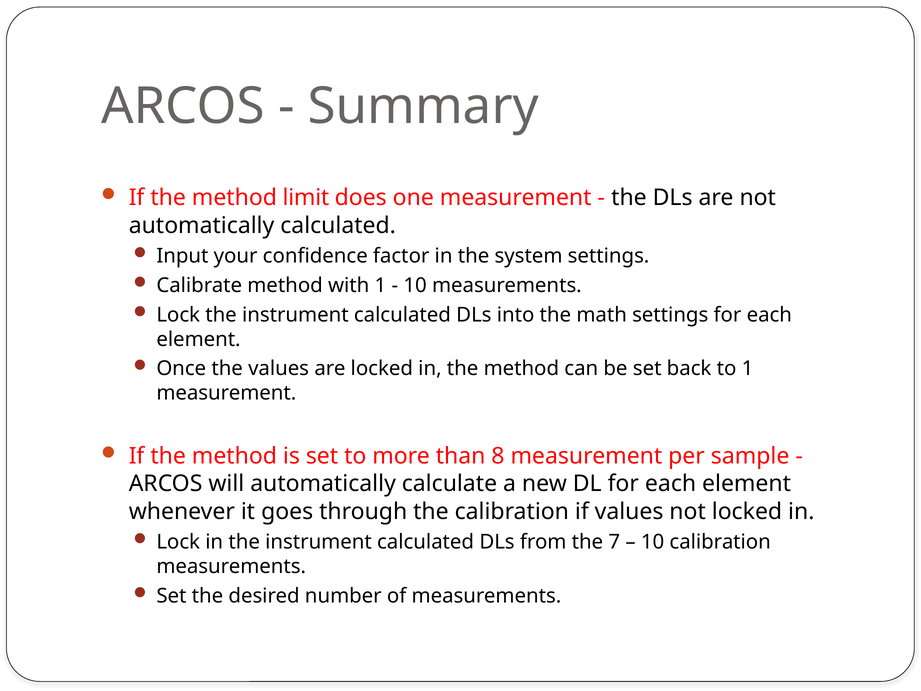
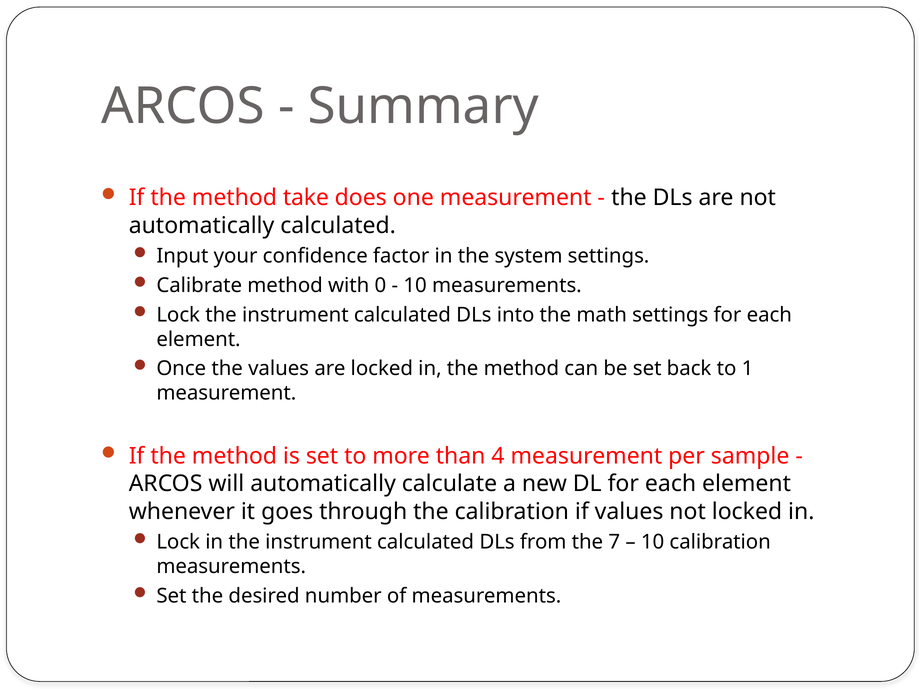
limit: limit -> take
with 1: 1 -> 0
8: 8 -> 4
